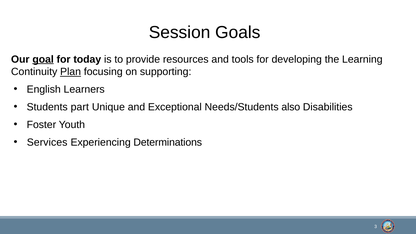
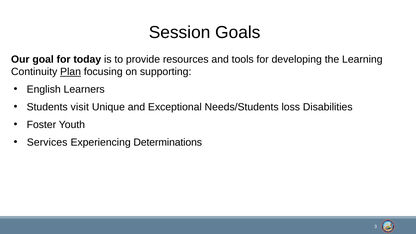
goal underline: present -> none
part: part -> visit
also: also -> loss
